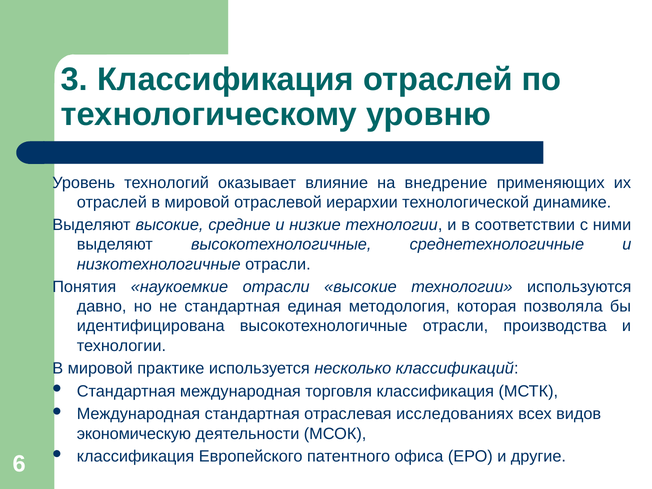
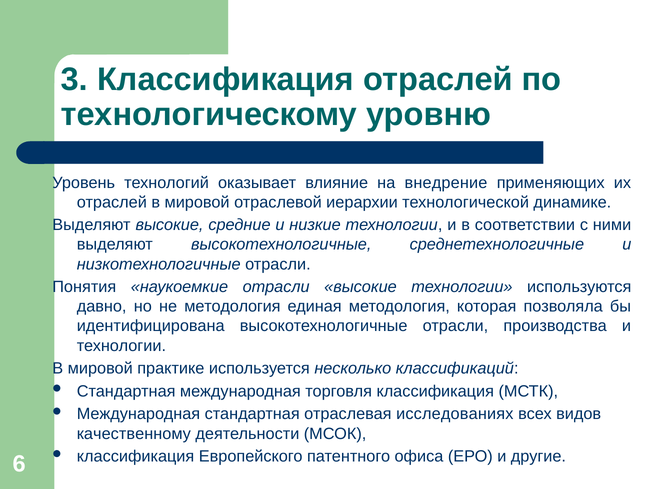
не стандартная: стандартная -> методология
экономическую: экономическую -> качественному
